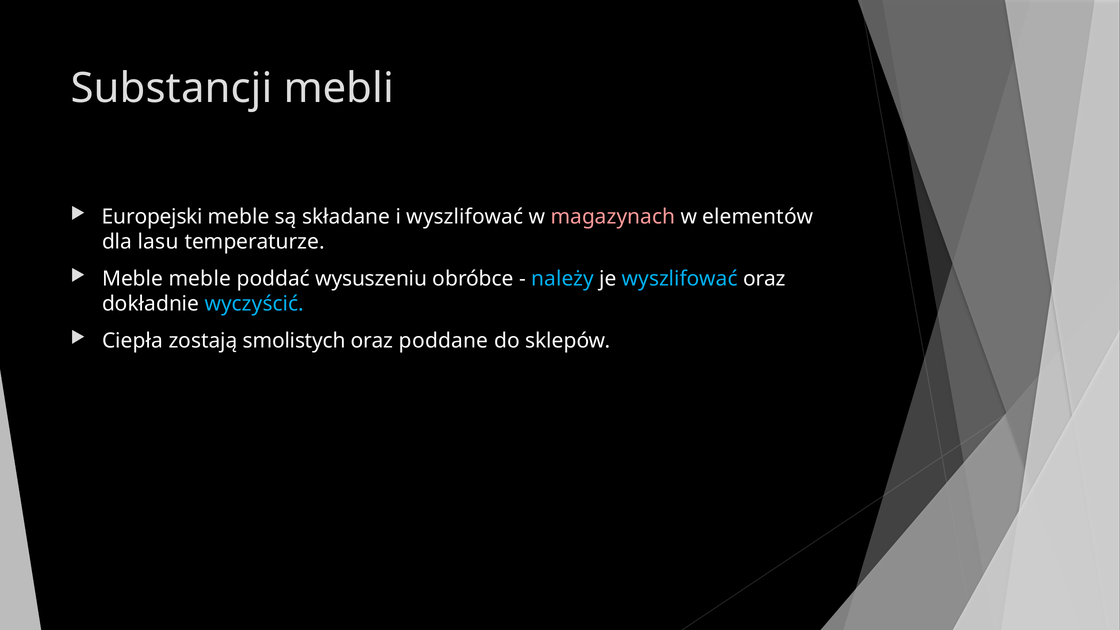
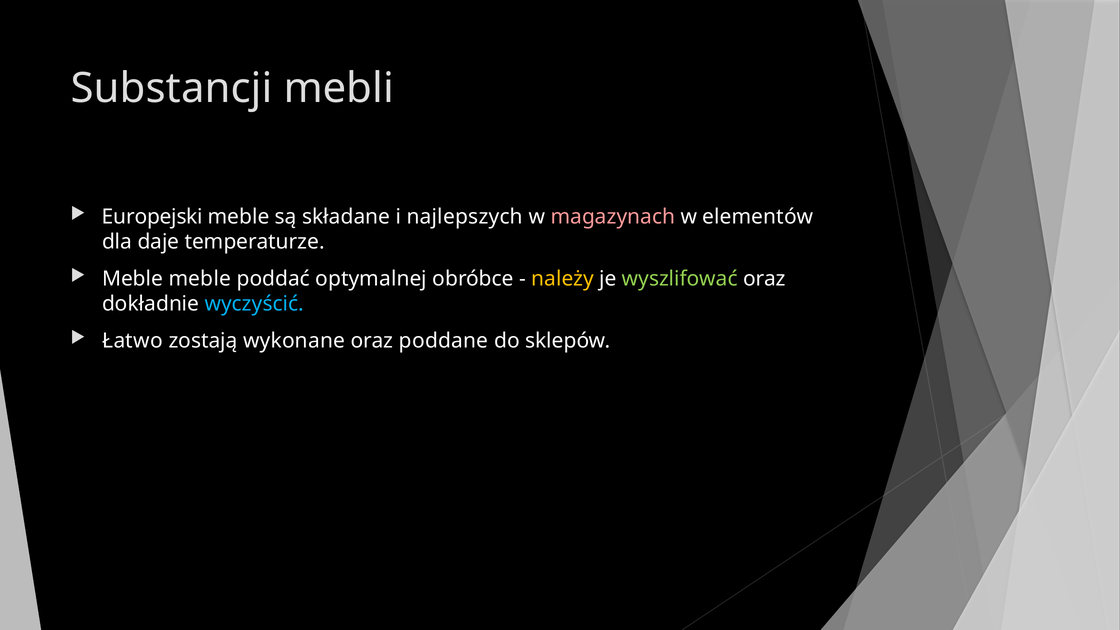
i wyszlifować: wyszlifować -> najlepszych
lasu: lasu -> daje
wysuszeniu: wysuszeniu -> optymalnej
należy colour: light blue -> yellow
wyszlifować at (680, 279) colour: light blue -> light green
Ciepła: Ciepła -> Łatwo
smolistych: smolistych -> wykonane
